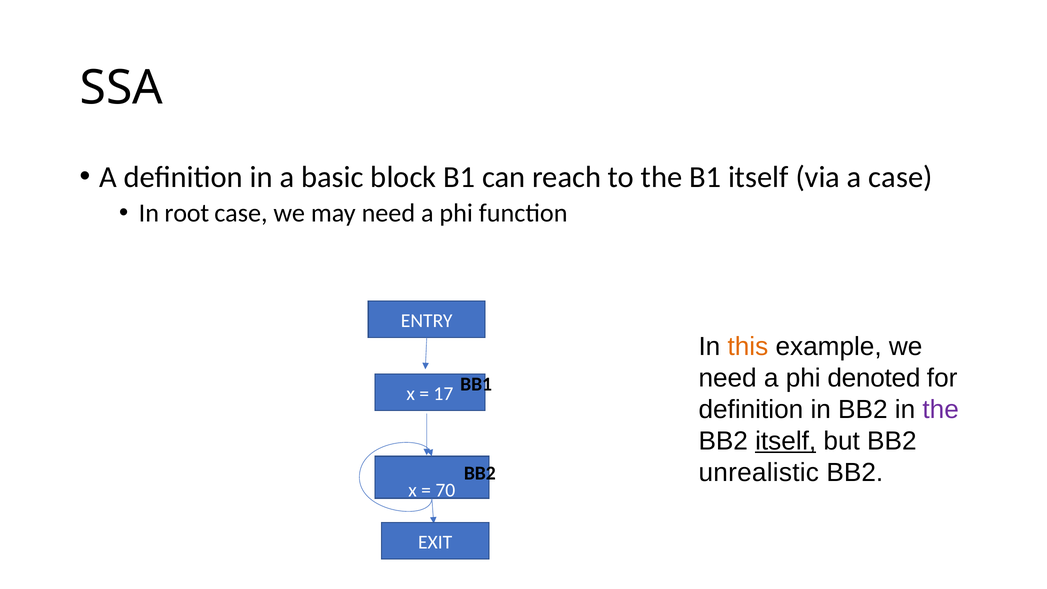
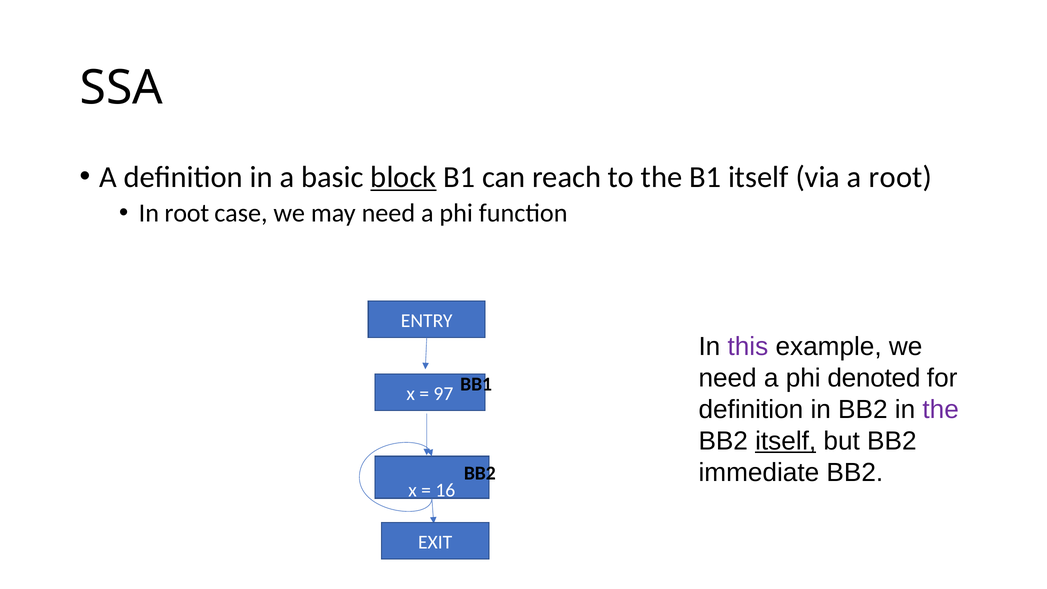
block underline: none -> present
a case: case -> root
this colour: orange -> purple
17: 17 -> 97
unrealistic: unrealistic -> immediate
70: 70 -> 16
